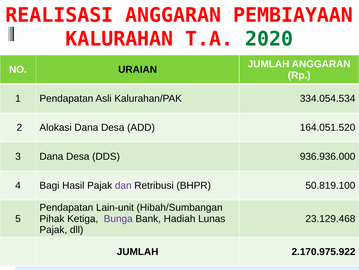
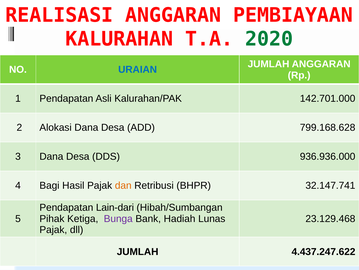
URAIAN colour: black -> blue
334.054.534: 334.054.534 -> 142.701.000
164.051.520: 164.051.520 -> 799.168.628
dan colour: purple -> orange
50.819.100: 50.819.100 -> 32.147.741
Lain-unit: Lain-unit -> Lain-dari
2.170.975.922: 2.170.975.922 -> 4.437.247.622
